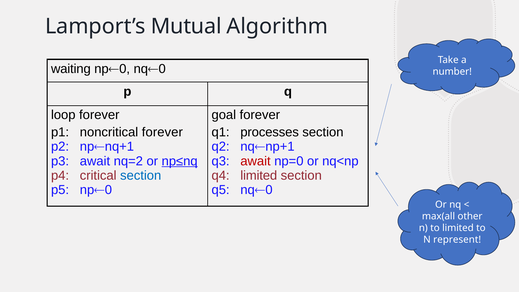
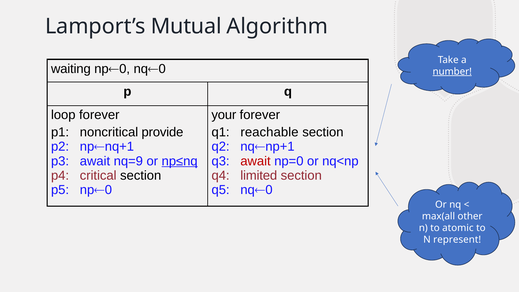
number underline: none -> present
goal: goal -> your
noncritical forever: forever -> provide
processes: processes -> reachable
nq=2: nq=2 -> nq=9
section at (141, 176) colour: blue -> black
to limited: limited -> atomic
